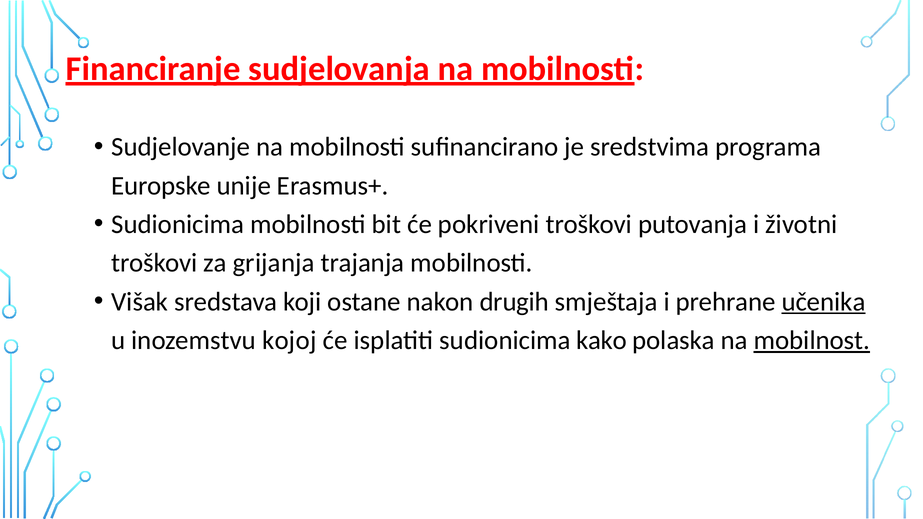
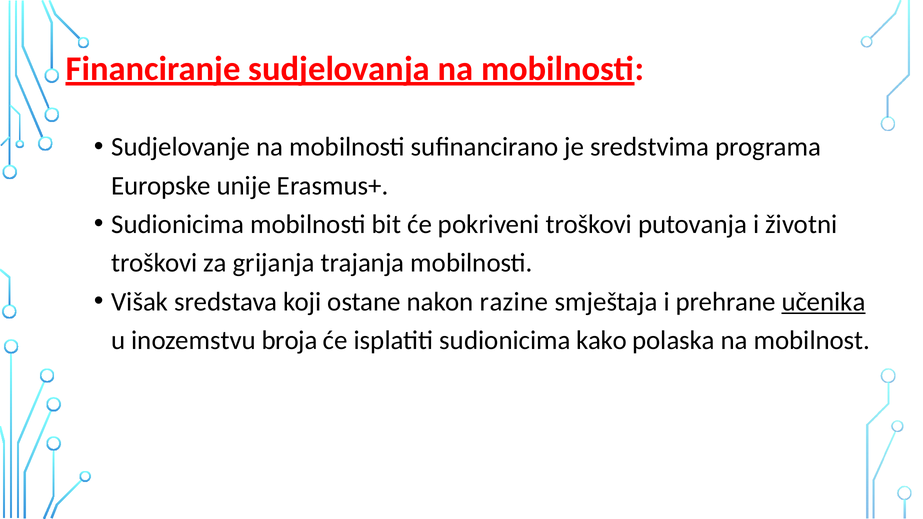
drugih: drugih -> razine
kojoj: kojoj -> broja
mobilnost underline: present -> none
